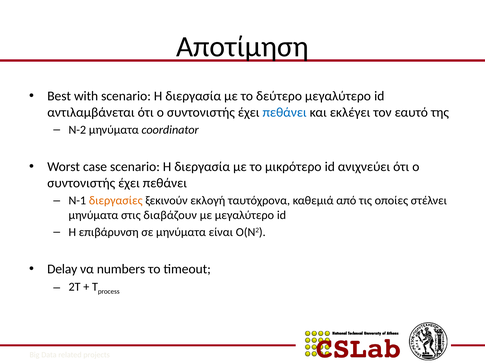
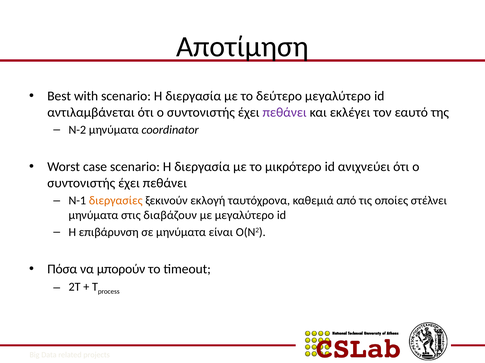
πεθάνει at (285, 113) colour: blue -> purple
Delay: Delay -> Πόσα
numbers: numbers -> μπορούν
